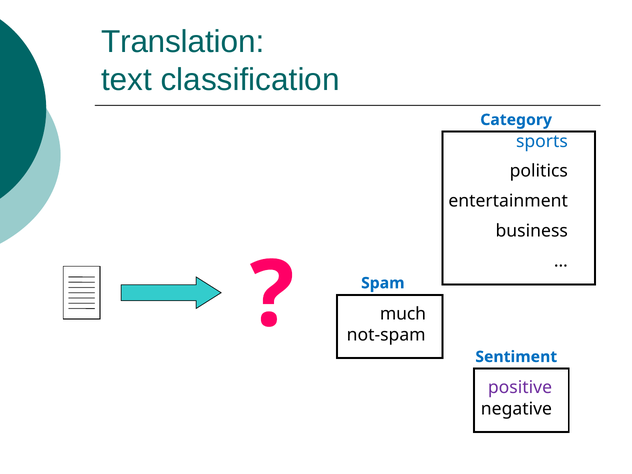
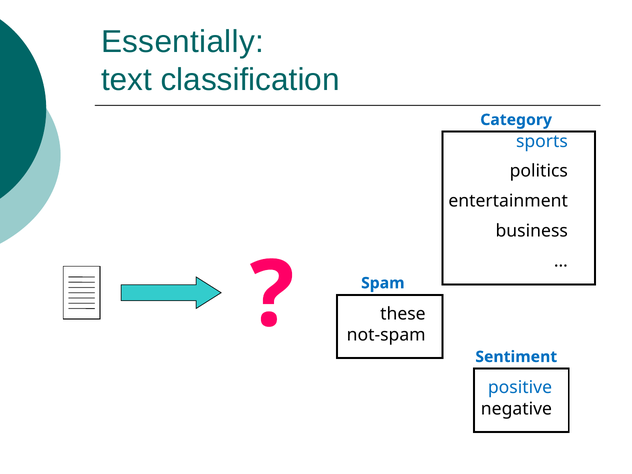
Translation: Translation -> Essentially
much: much -> these
positive colour: purple -> blue
